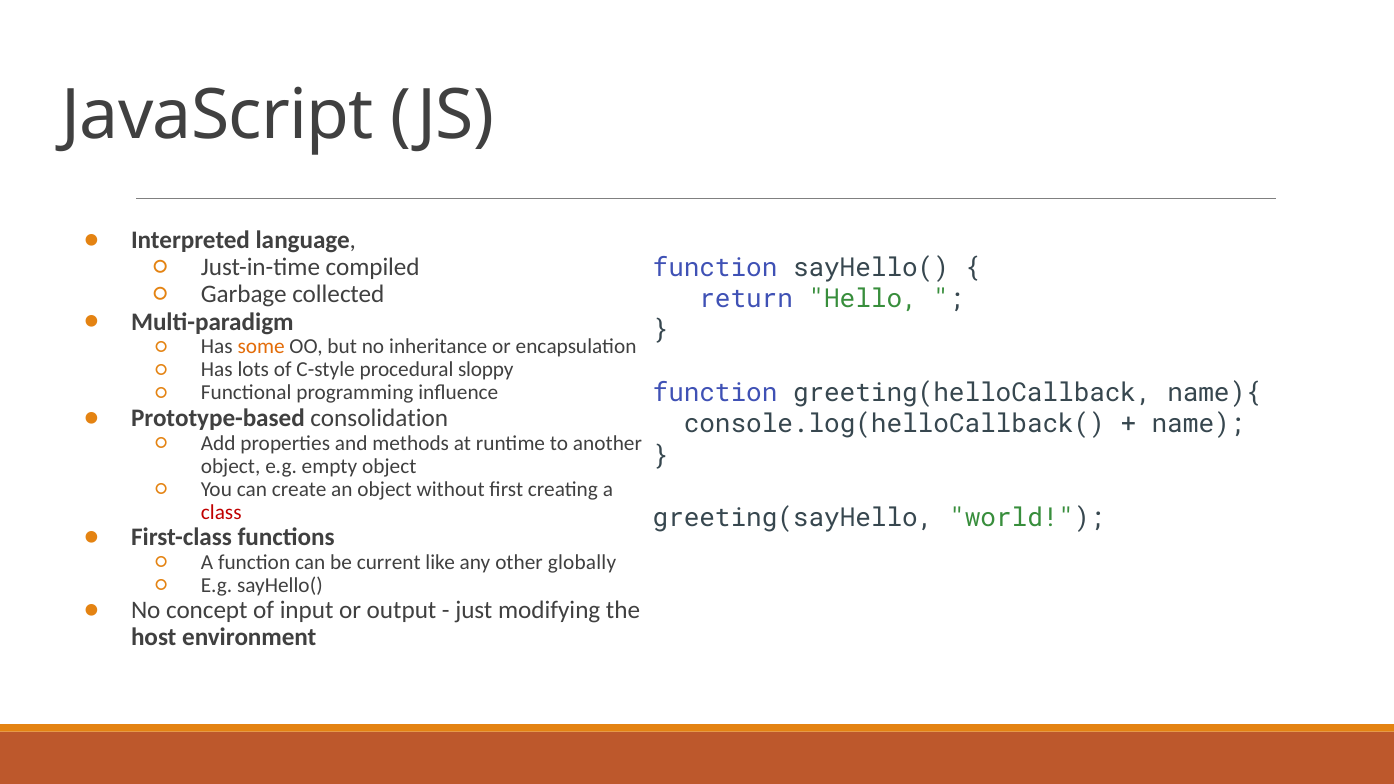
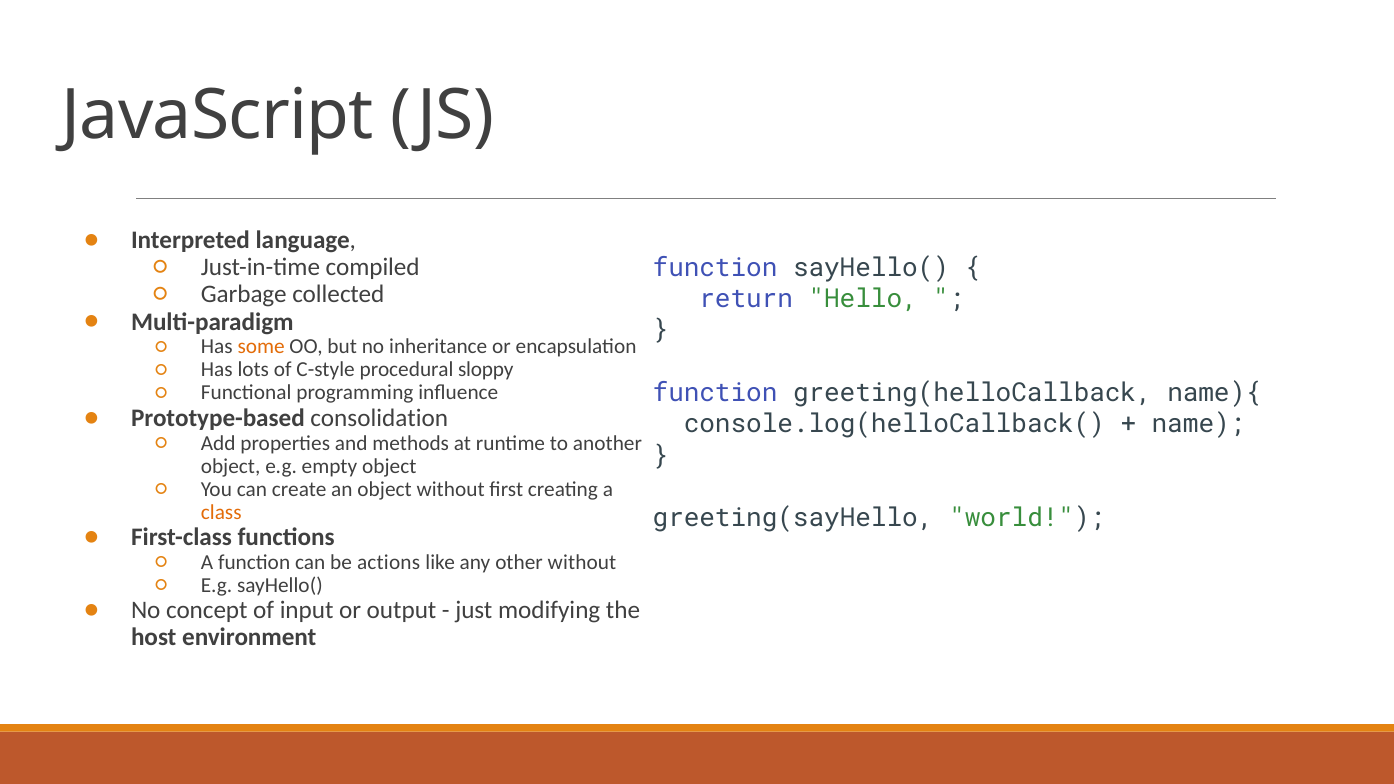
class colour: red -> orange
current: current -> actions
other globally: globally -> without
